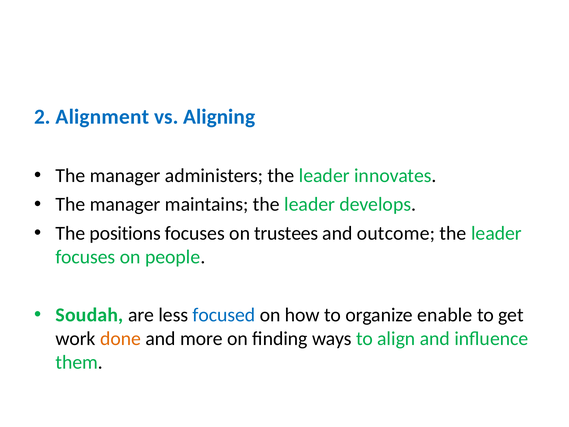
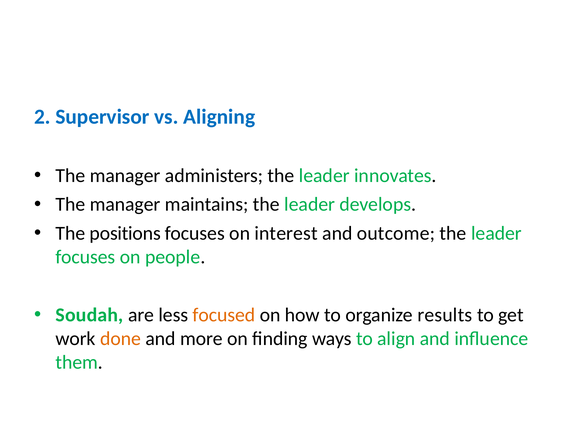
Alignment: Alignment -> Supervisor
trustees: trustees -> interest
focused colour: blue -> orange
enable: enable -> results
